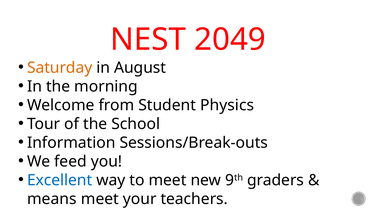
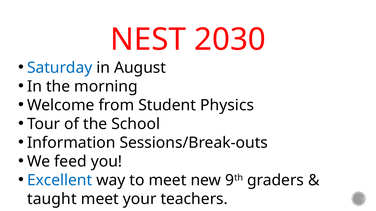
2049: 2049 -> 2030
Saturday colour: orange -> blue
means: means -> taught
